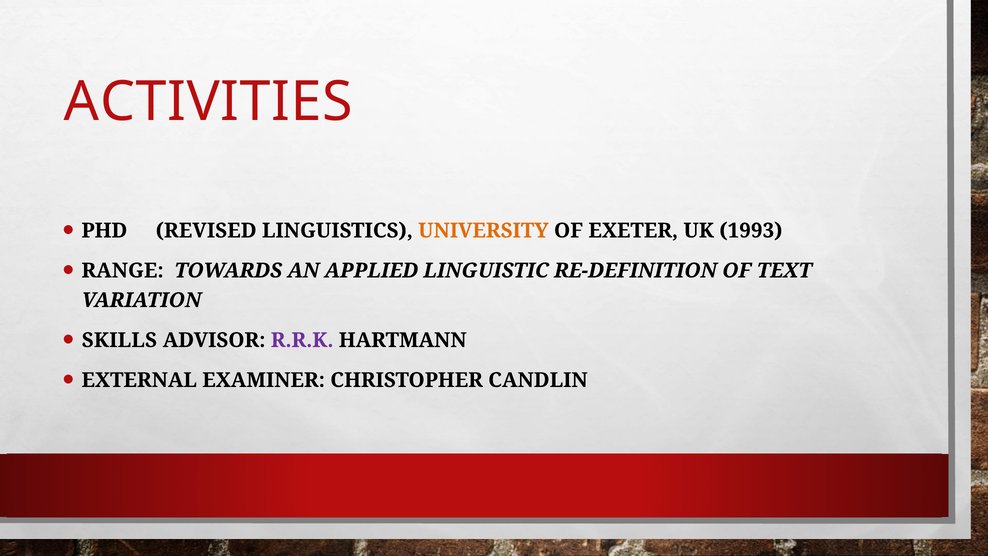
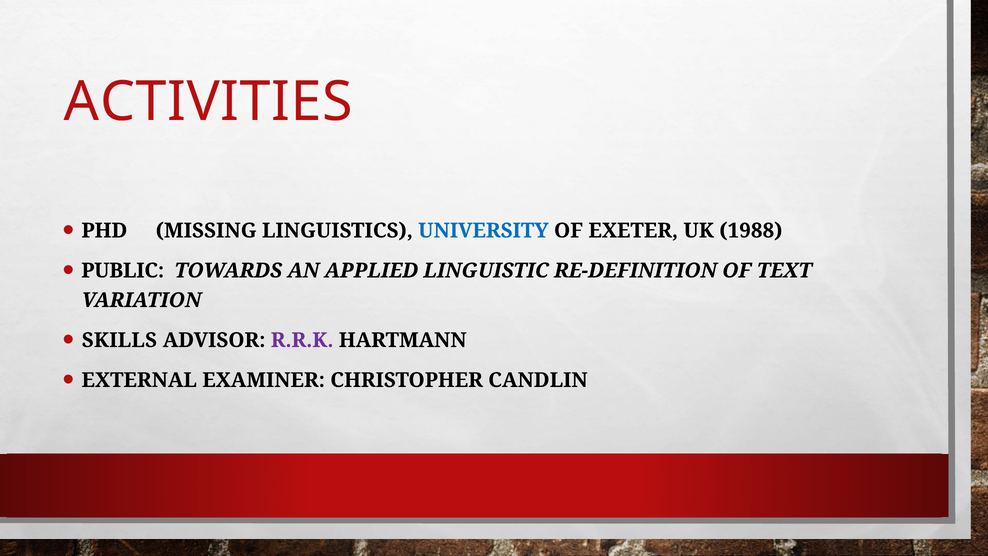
REVISED: REVISED -> MISSING
UNIVERSITY colour: orange -> blue
1993: 1993 -> 1988
RANGE: RANGE -> PUBLIC
